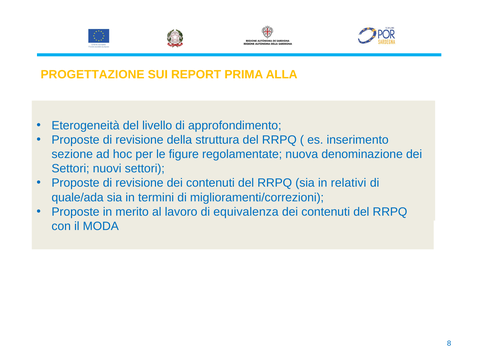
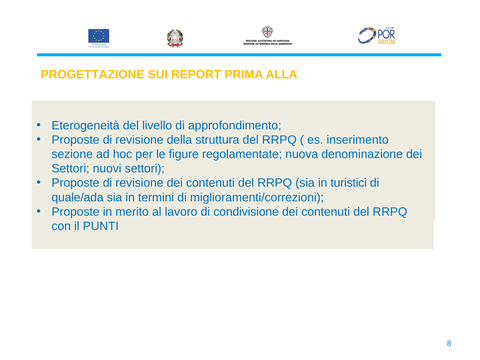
relativi: relativi -> turistici
equivalenza: equivalenza -> condivisione
MODA: MODA -> PUNTI
